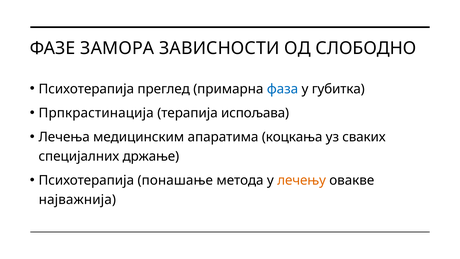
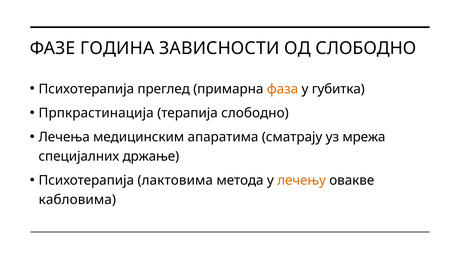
ЗАМОРА: ЗАМОРА -> ГОДИНА
фаза colour: blue -> orange
терапија испољава: испољава -> слободно
коцкања: коцкања -> сматрају
сваких: сваких -> мрежа
понашање: понашање -> лактовима
најважнија: најважнија -> кабловима
